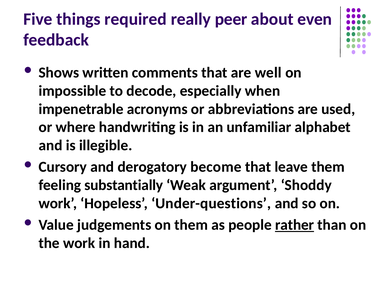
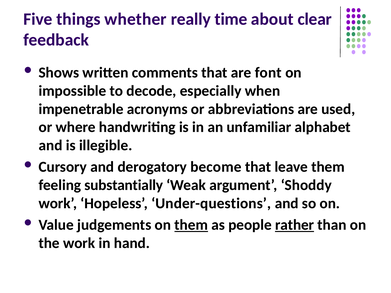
required: required -> whether
peer: peer -> time
even: even -> clear
well: well -> font
them at (191, 225) underline: none -> present
